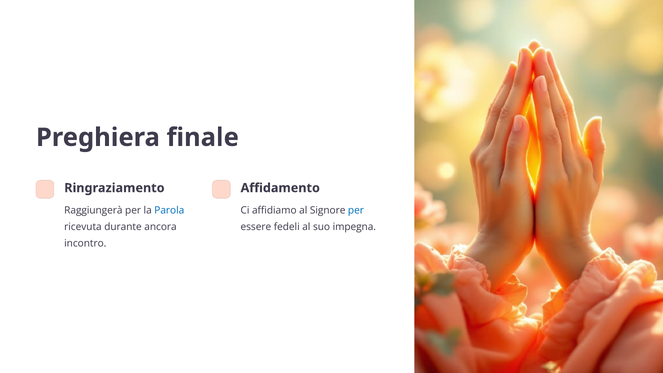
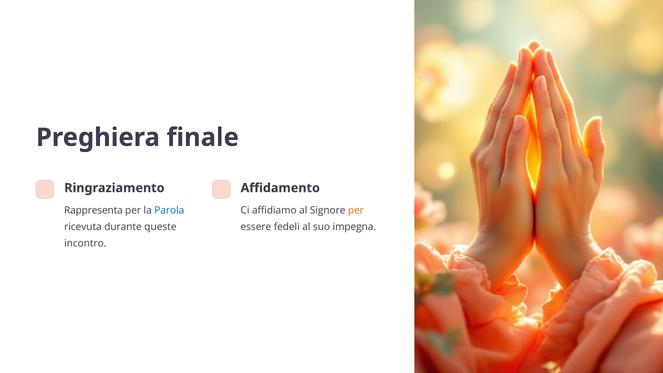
Raggiungerà: Raggiungerà -> Rappresenta
per at (356, 210) colour: blue -> orange
ancora: ancora -> queste
